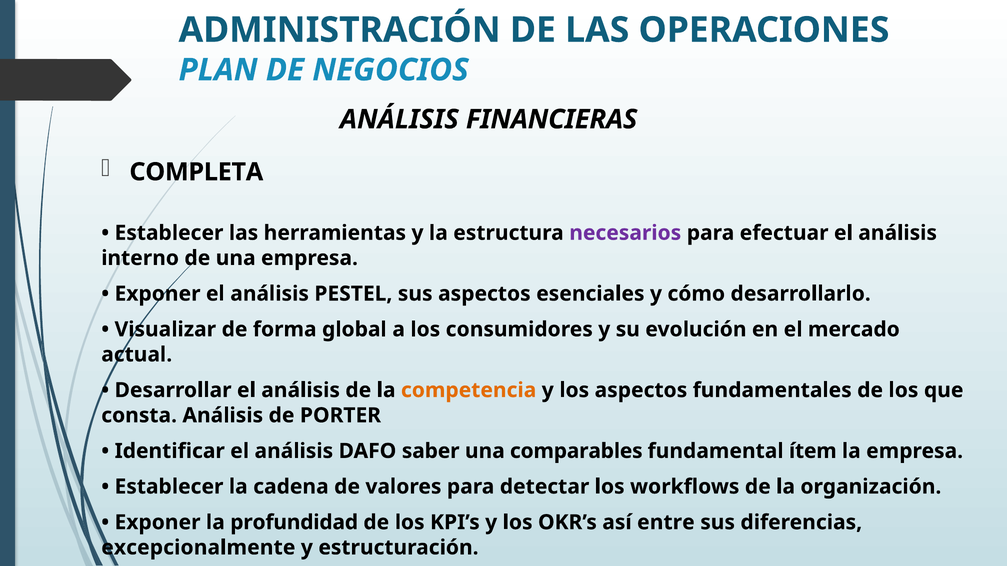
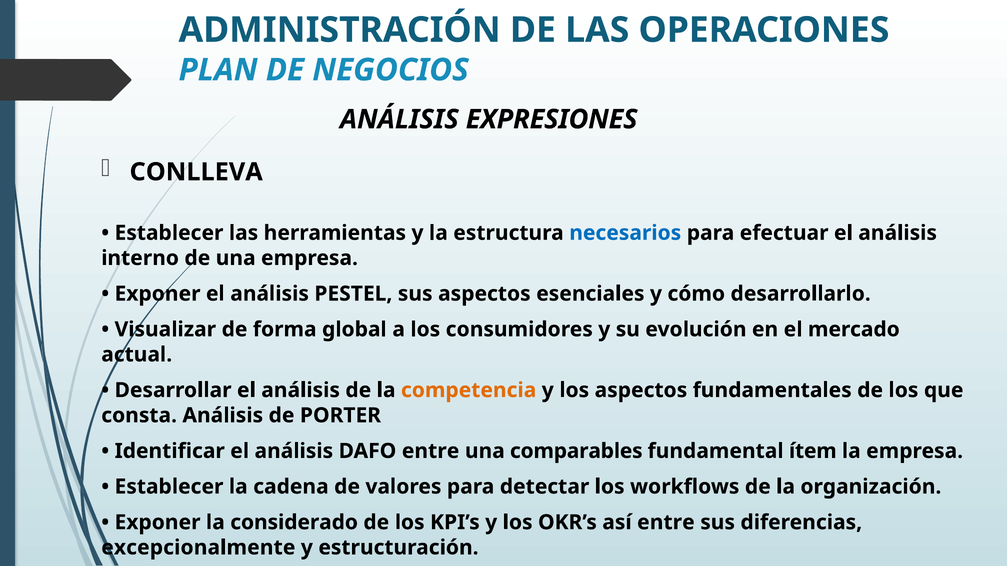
FINANCIERAS: FINANCIERAS -> EXPRESIONES
COMPLETA: COMPLETA -> CONLLEVA
necesarios colour: purple -> blue
DAFO saber: saber -> entre
profundidad: profundidad -> considerado
